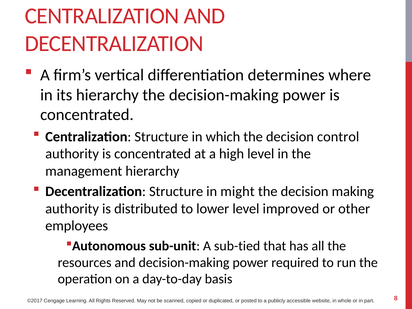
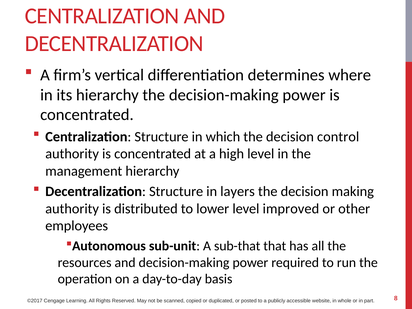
might: might -> layers
sub-tied: sub-tied -> sub-that
